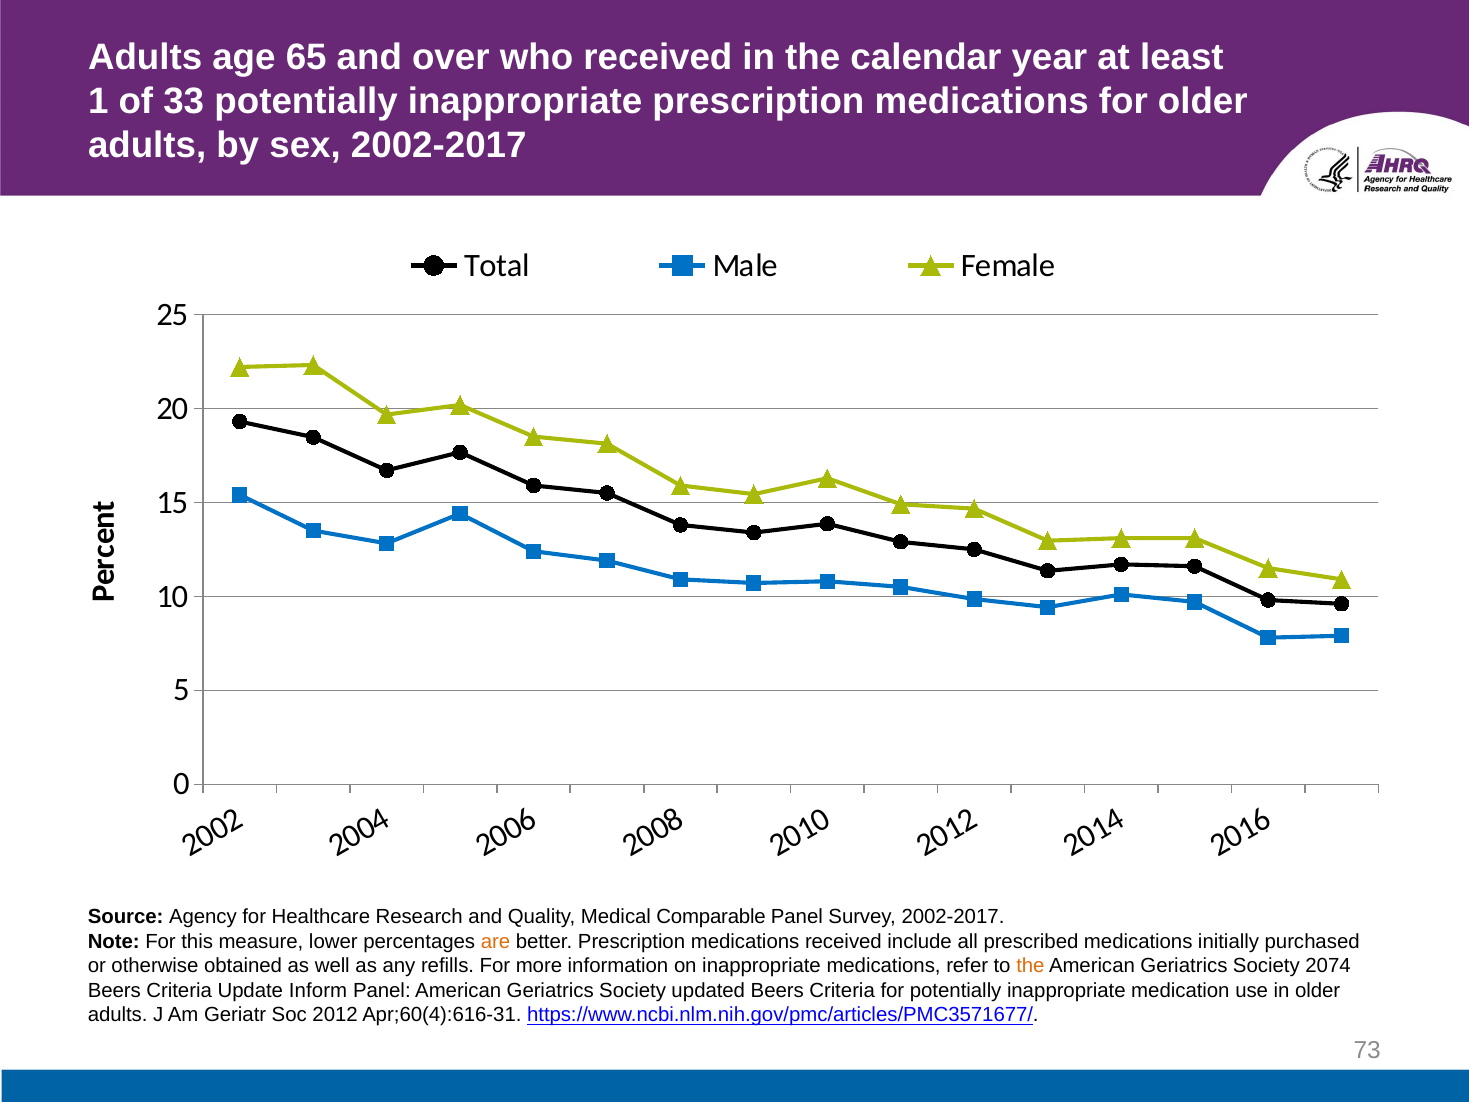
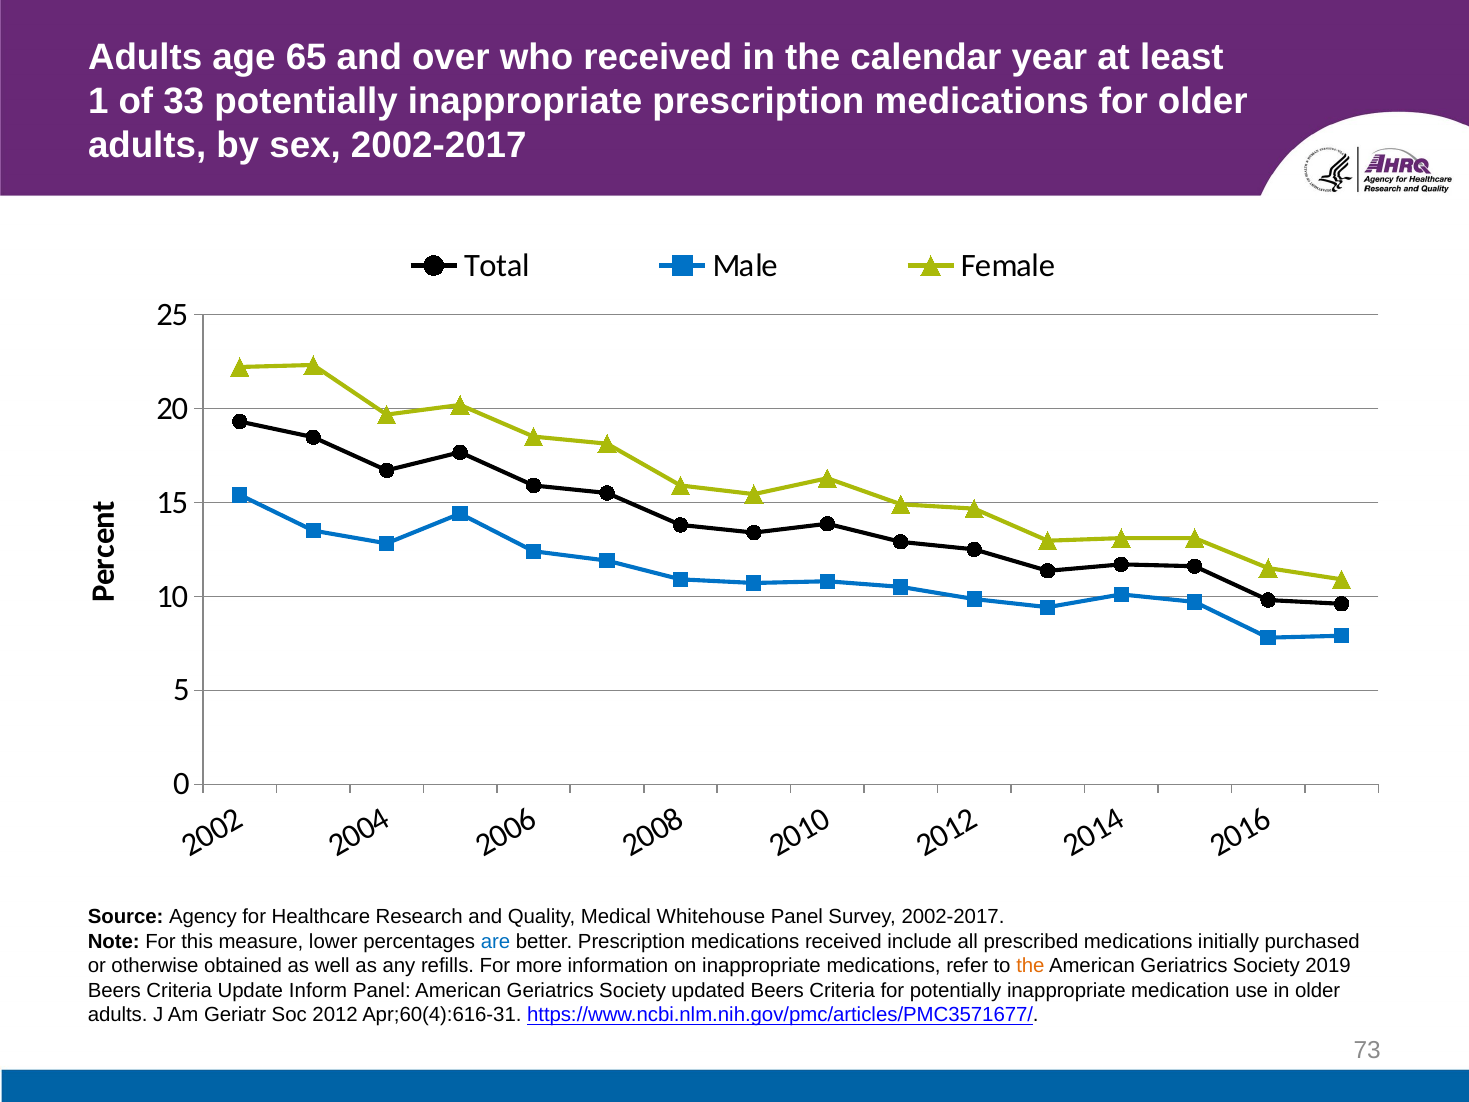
Comparable: Comparable -> Whitehouse
are colour: orange -> blue
2074: 2074 -> 2019
